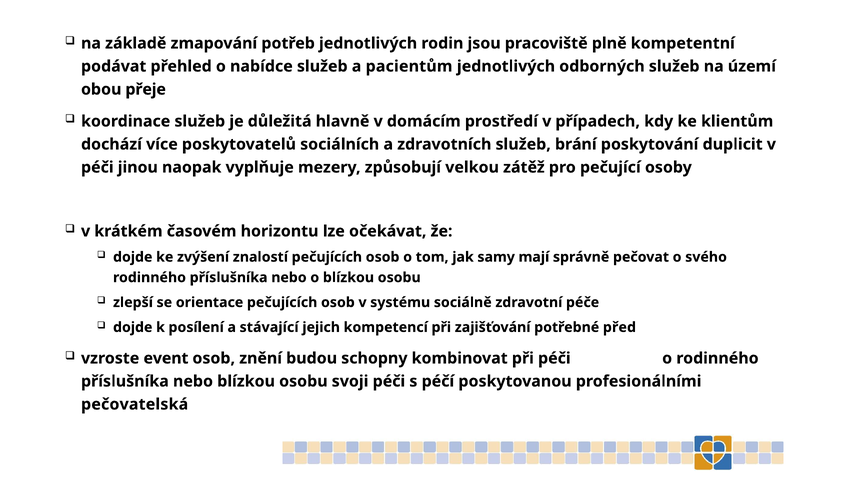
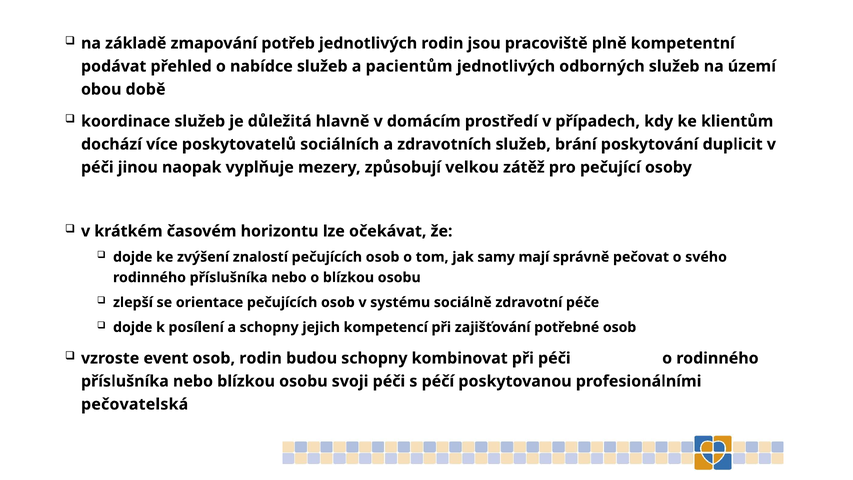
přeje: přeje -> době
a stávající: stávající -> schopny
potřebné před: před -> osob
osob znění: znění -> rodin
